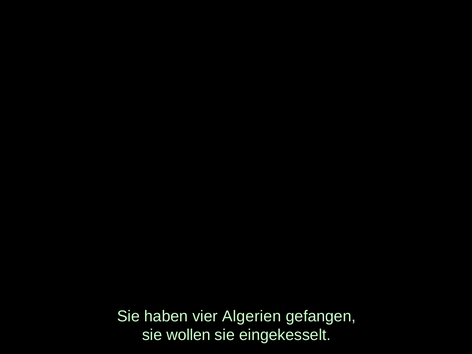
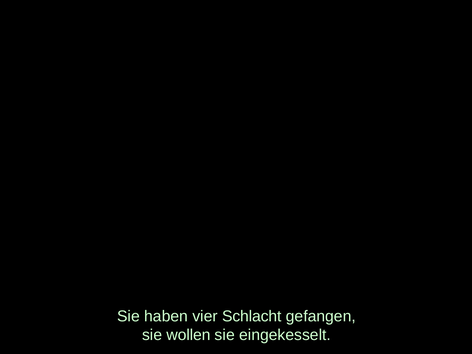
Algerien: Algerien -> Schlacht
